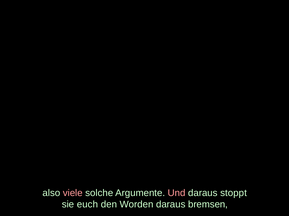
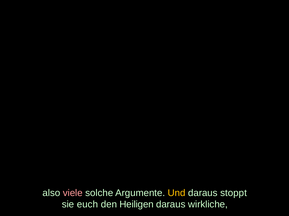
Und colour: pink -> yellow
Worden: Worden -> Heiligen
bremsen: bremsen -> wirkliche
